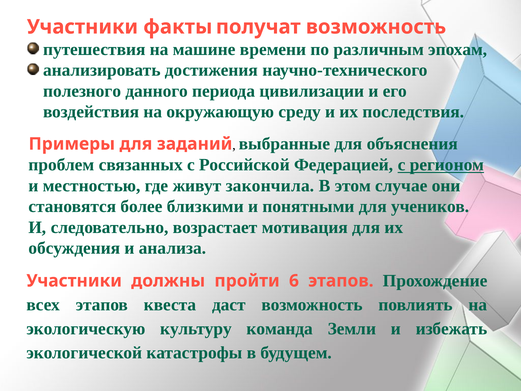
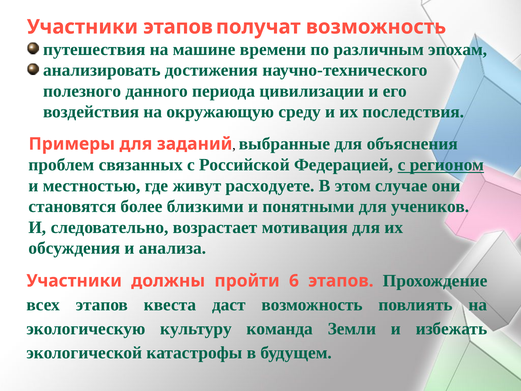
Участники факты: факты -> этапов
закончила: закончила -> расходуете
